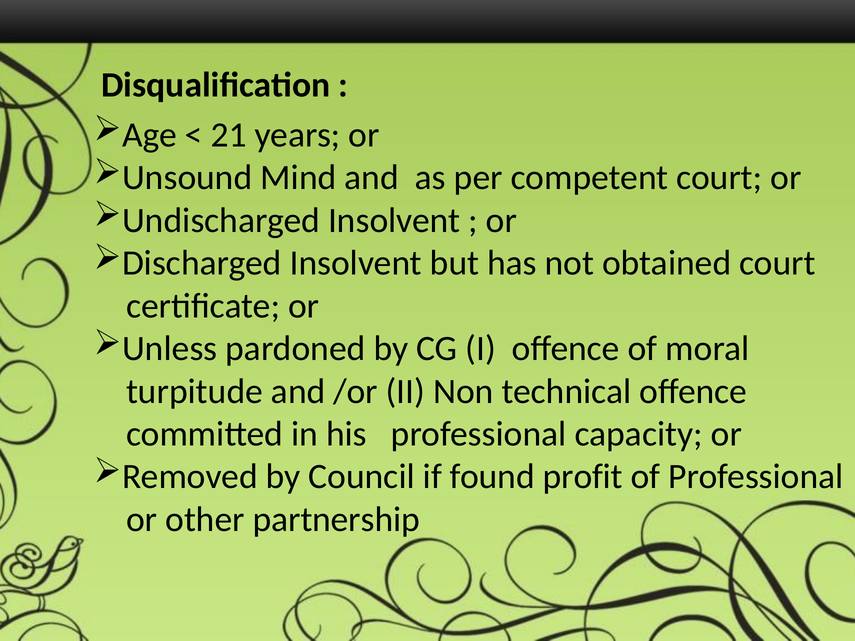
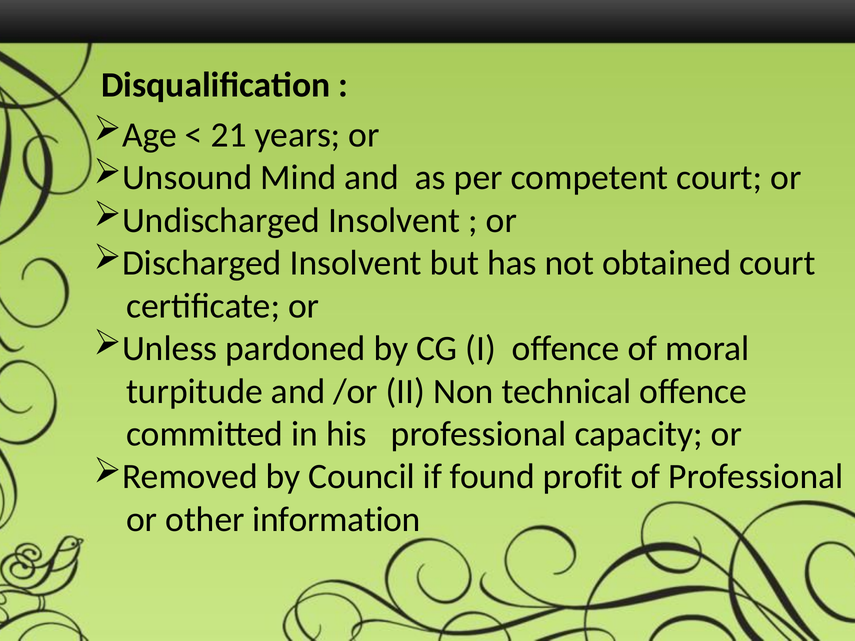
partnership: partnership -> information
